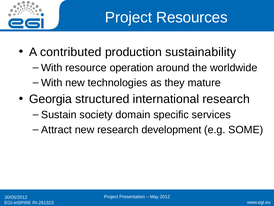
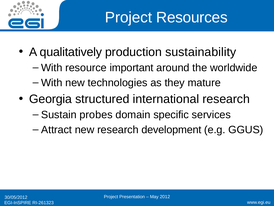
contributed: contributed -> qualitatively
operation: operation -> important
society: society -> probes
SOME: SOME -> GGUS
